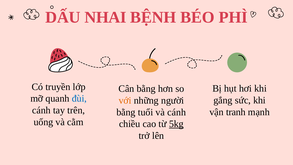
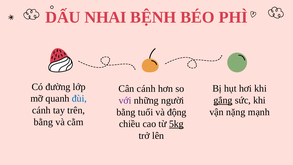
truyền: truyền -> đường
Cân bằng: bằng -> cánh
gắng underline: none -> present
với colour: orange -> purple
tranh: tranh -> nặng
và cánh: cánh -> động
uống at (43, 122): uống -> bằng
